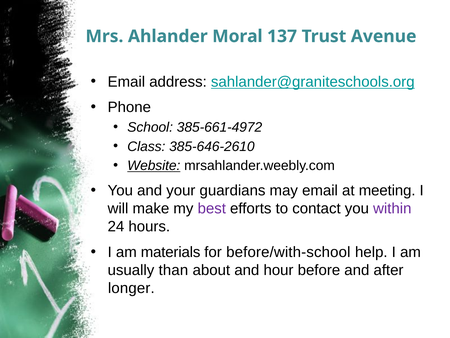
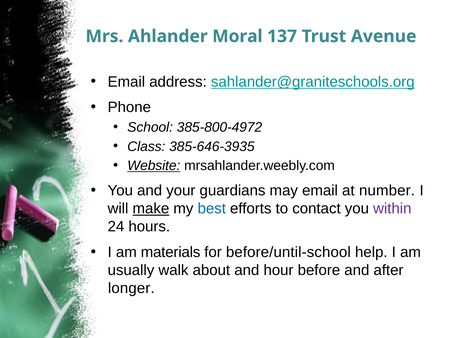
385-661-4972: 385-661-4972 -> 385-800-4972
385-646-2610: 385-646-2610 -> 385-646-3935
meeting: meeting -> number
make underline: none -> present
best colour: purple -> blue
before/with-school: before/with-school -> before/until-school
than: than -> walk
